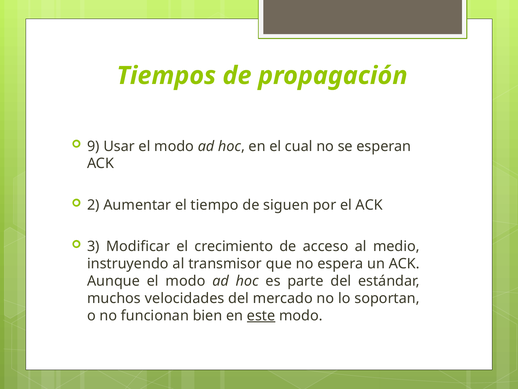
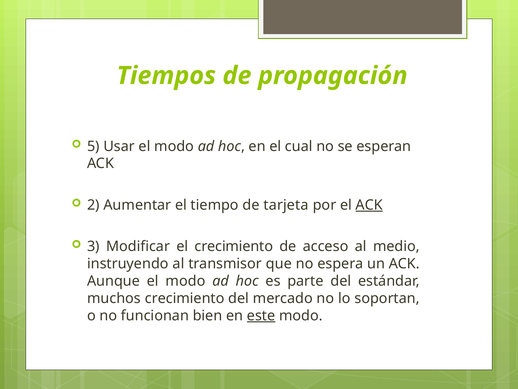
9: 9 -> 5
siguen: siguen -> tarjeta
ACK at (369, 205) underline: none -> present
muchos velocidades: velocidades -> crecimiento
